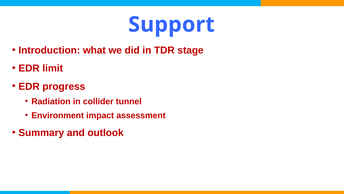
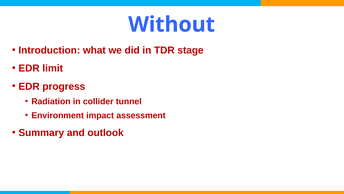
Support: Support -> Without
